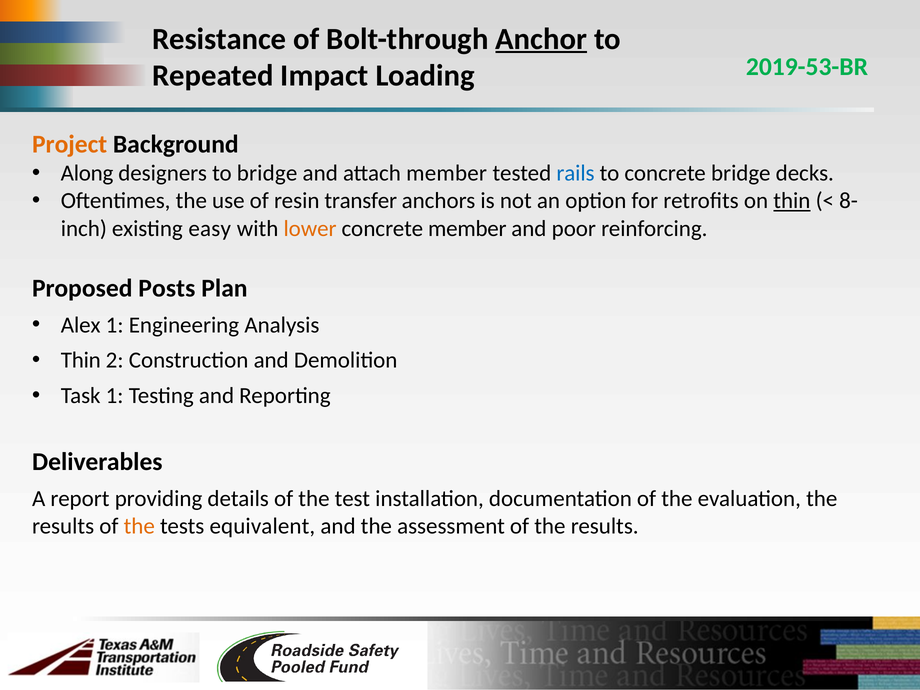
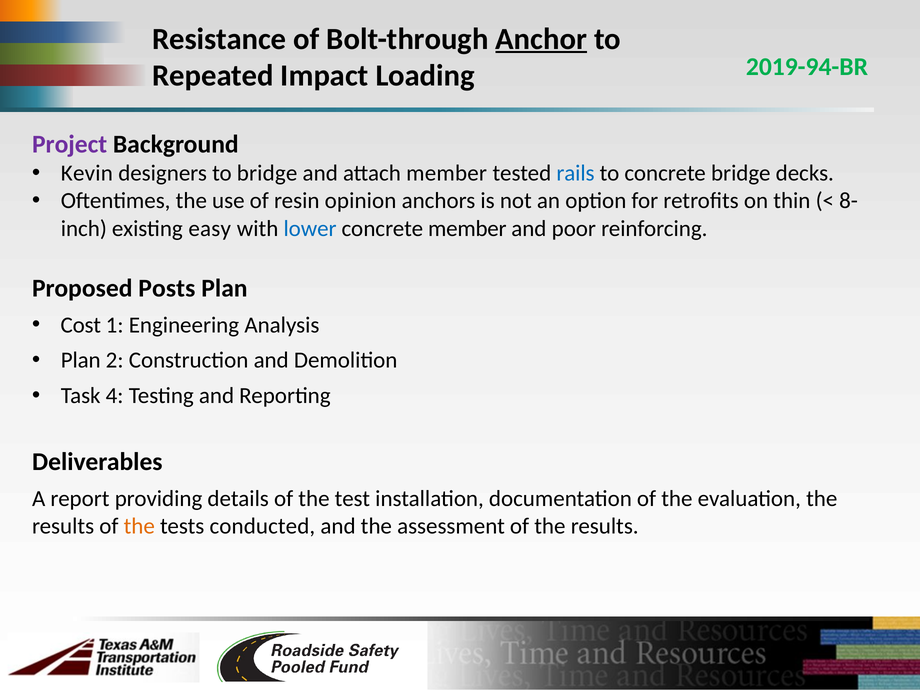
2019-53-BR: 2019-53-BR -> 2019-94-BR
Project colour: orange -> purple
Along: Along -> Kevin
transfer: transfer -> opinion
thin at (792, 201) underline: present -> none
lower colour: orange -> blue
Alex: Alex -> Cost
Thin at (81, 360): Thin -> Plan
Task 1: 1 -> 4
equivalent: equivalent -> conducted
